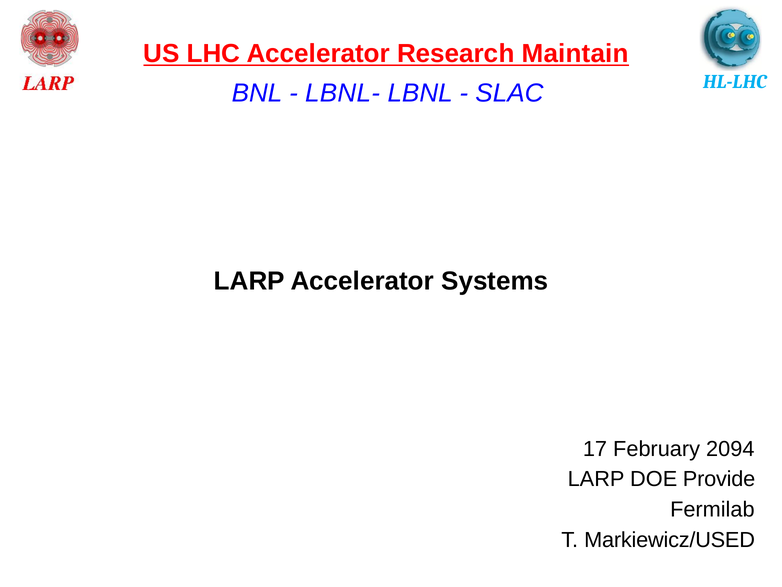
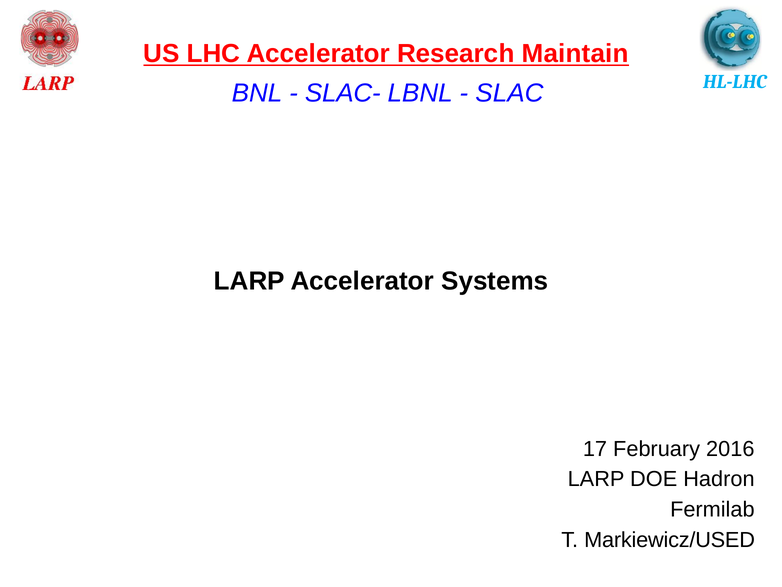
LBNL-: LBNL- -> SLAC-
2094: 2094 -> 2016
Provide: Provide -> Hadron
